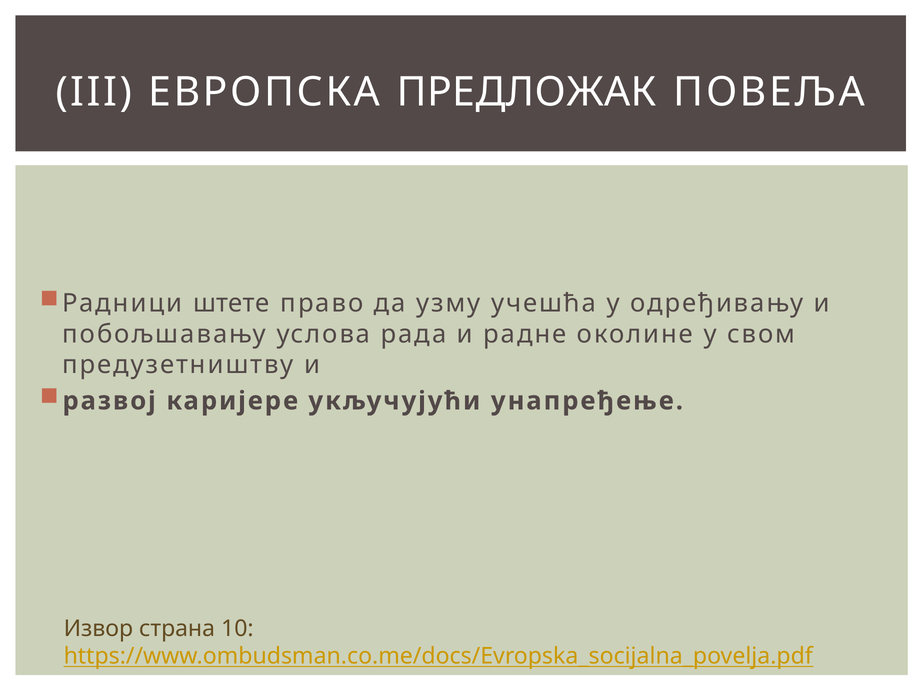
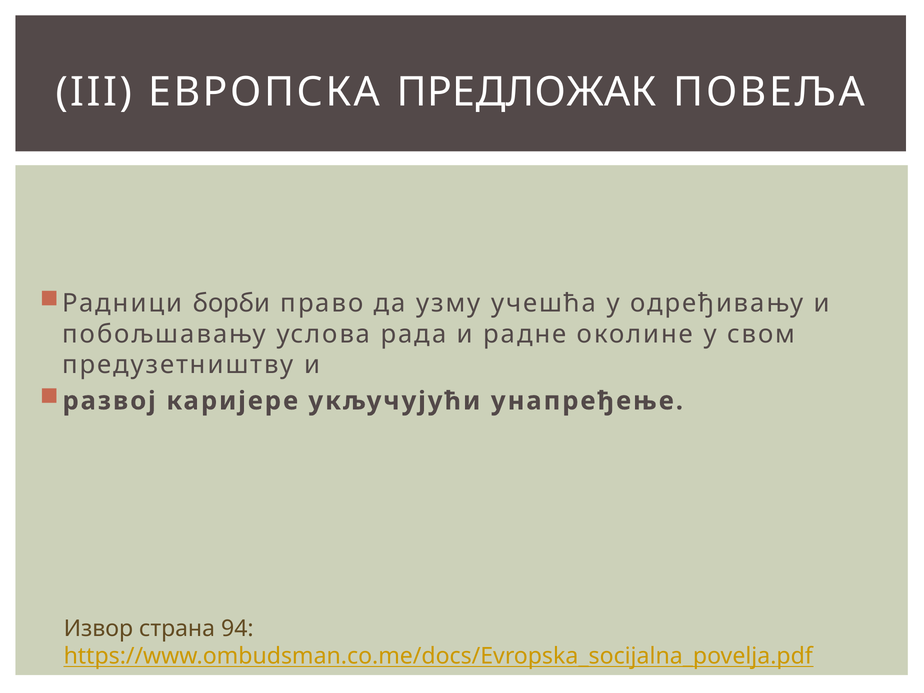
штете: штете -> борби
10: 10 -> 94
